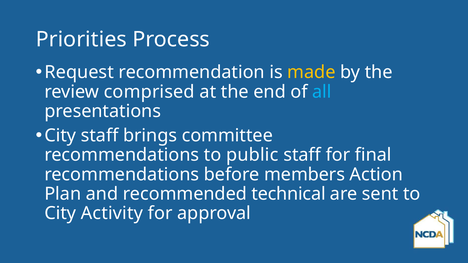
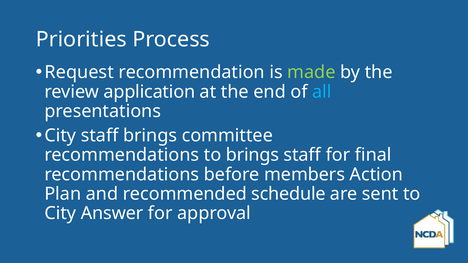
made colour: yellow -> light green
comprised: comprised -> application
to public: public -> brings
technical: technical -> schedule
Activity: Activity -> Answer
